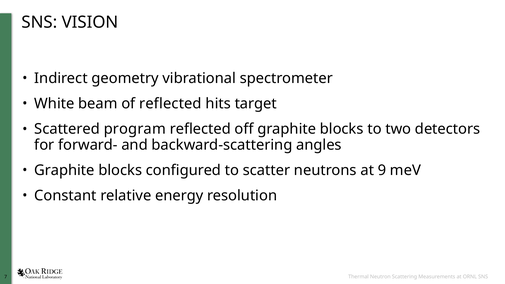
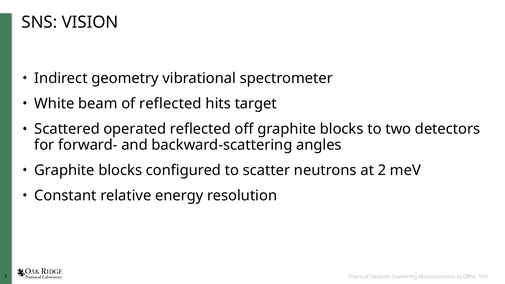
program: program -> operated
9: 9 -> 2
